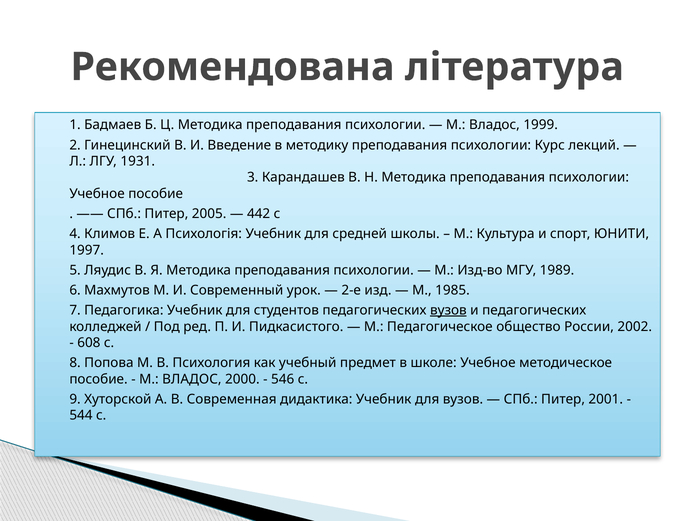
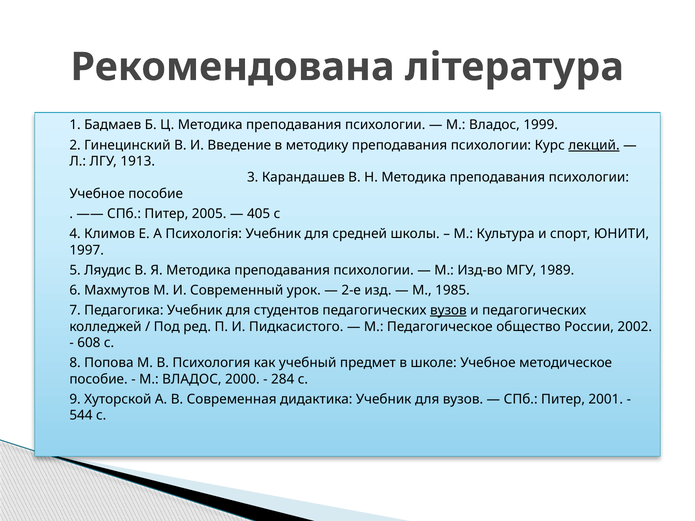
лекций underline: none -> present
1931: 1931 -> 1913
442: 442 -> 405
546: 546 -> 284
